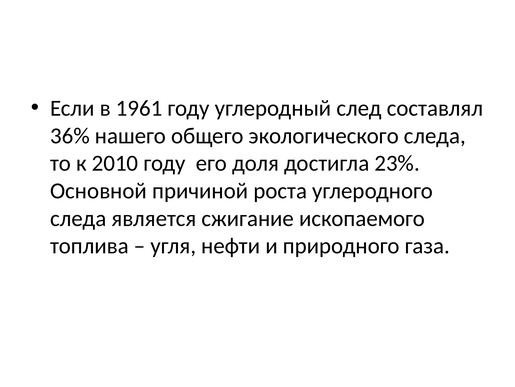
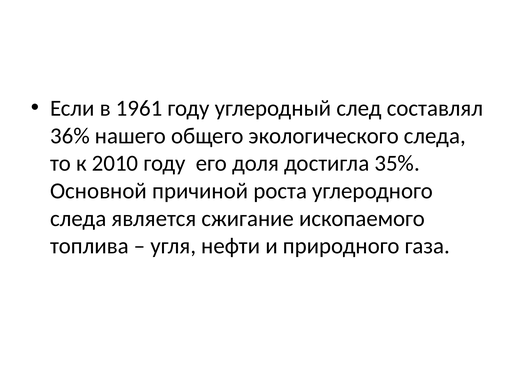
23%: 23% -> 35%
